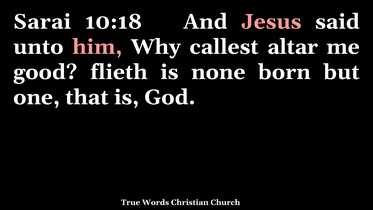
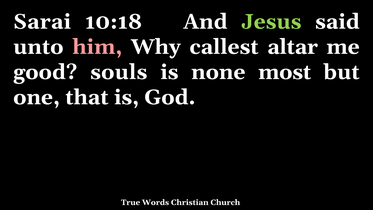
Jesus colour: pink -> light green
flieth: flieth -> souls
born: born -> most
